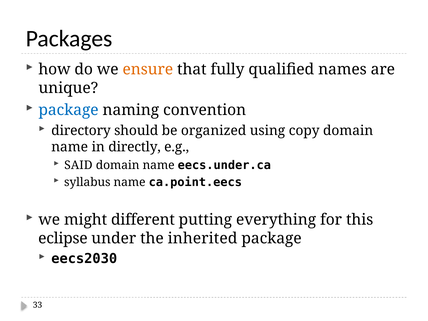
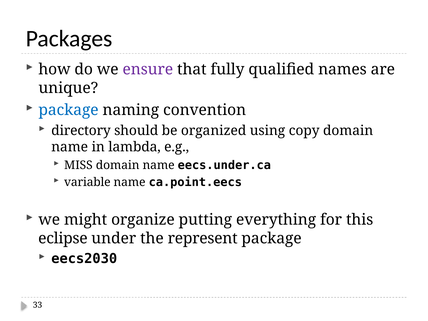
ensure colour: orange -> purple
directly: directly -> lambda
SAID: SAID -> MISS
syllabus: syllabus -> variable
different: different -> organize
inherited: inherited -> represent
